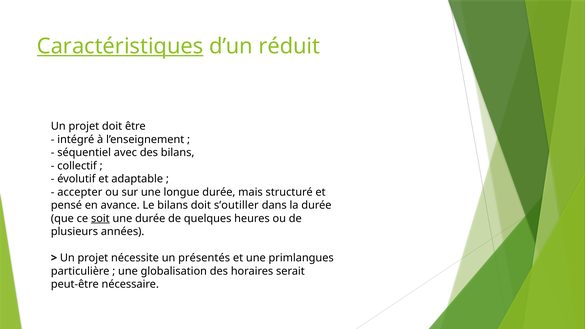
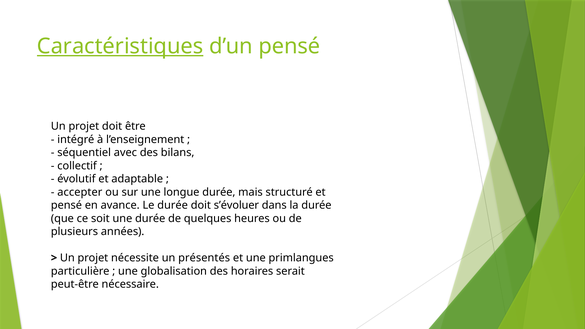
d’un réduit: réduit -> pensé
Le bilans: bilans -> durée
s’outiller: s’outiller -> s’évoluer
soit underline: present -> none
